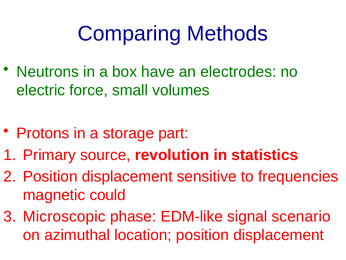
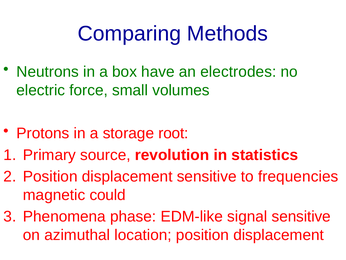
part: part -> root
Microscopic: Microscopic -> Phenomena
signal scenario: scenario -> sensitive
